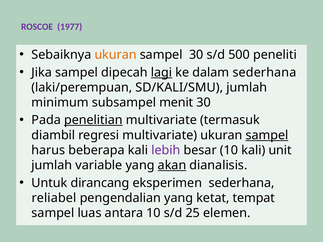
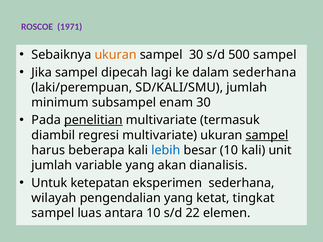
1977: 1977 -> 1971
500 peneliti: peneliti -> sampel
lagi underline: present -> none
menit: menit -> enam
lebih colour: purple -> blue
akan underline: present -> none
dirancang: dirancang -> ketepatan
reliabel: reliabel -> wilayah
tempat: tempat -> tingkat
25: 25 -> 22
